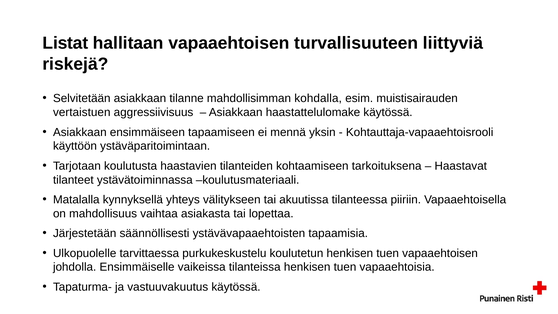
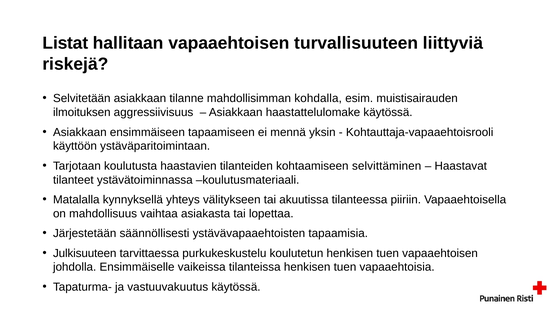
vertaistuen: vertaistuen -> ilmoituksen
tarkoituksena: tarkoituksena -> selvittäminen
Ulkopuolelle: Ulkopuolelle -> Julkisuuteen
